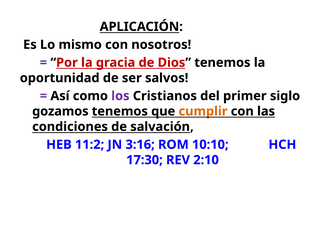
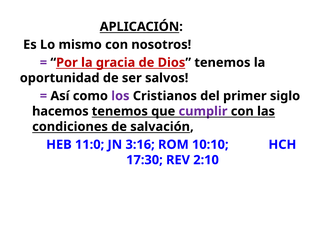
gozamos: gozamos -> hacemos
cumplir colour: orange -> purple
11:2: 11:2 -> 11:0
